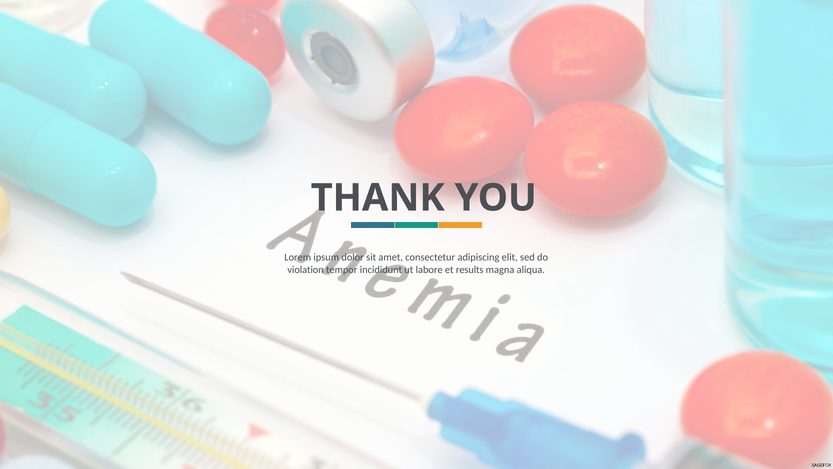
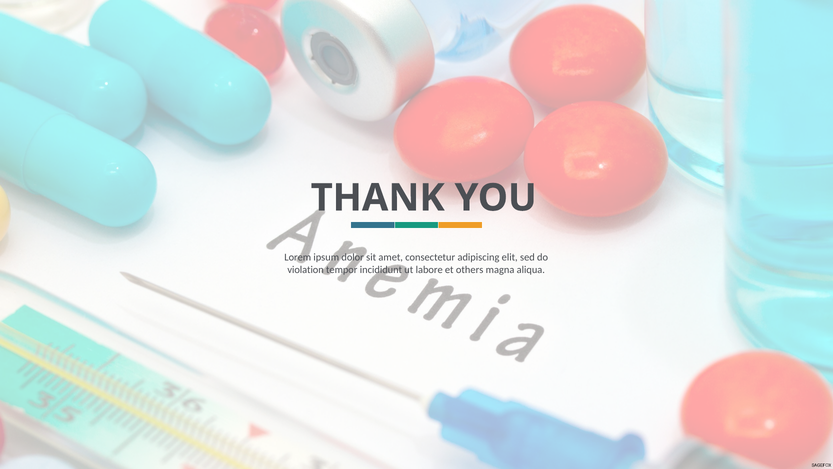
results: results -> others
